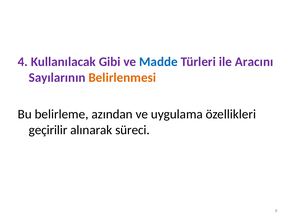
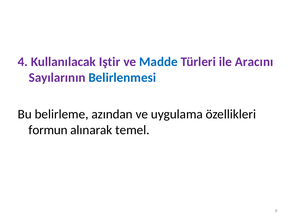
Gibi: Gibi -> Iştir
Belirlenmesi colour: orange -> blue
geçirilir: geçirilir -> formun
süreci: süreci -> temel
